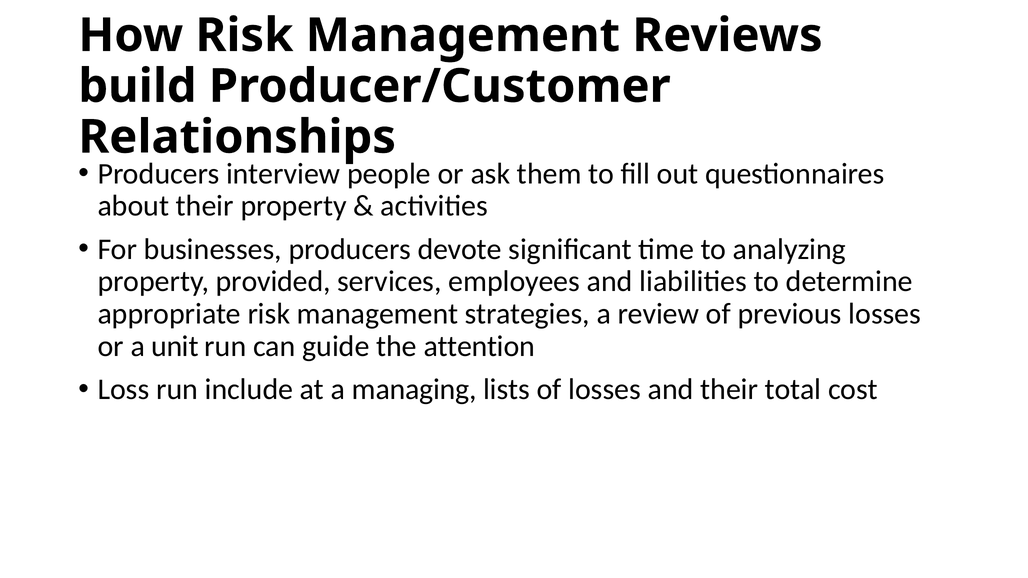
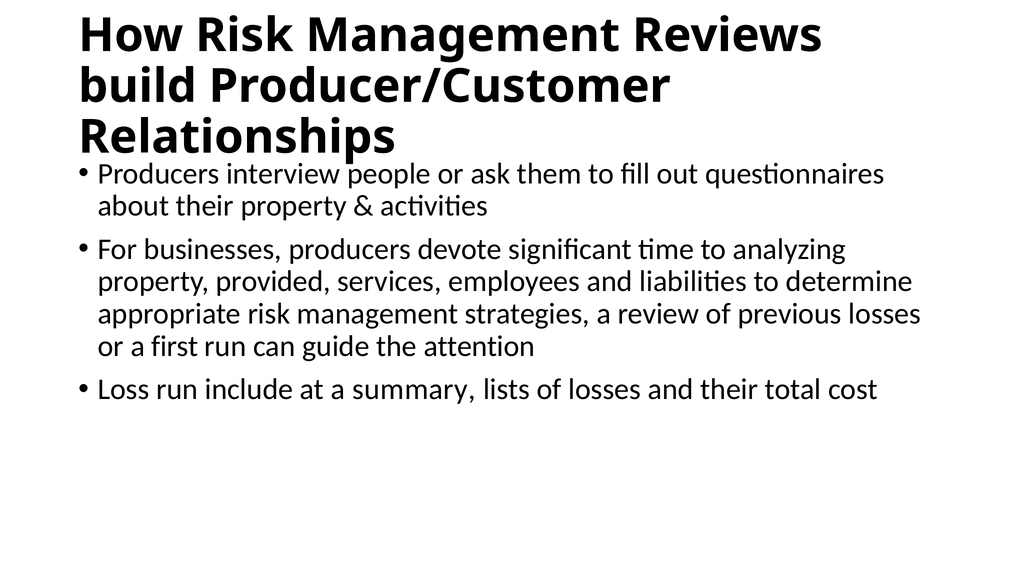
unit: unit -> first
managing: managing -> summary
